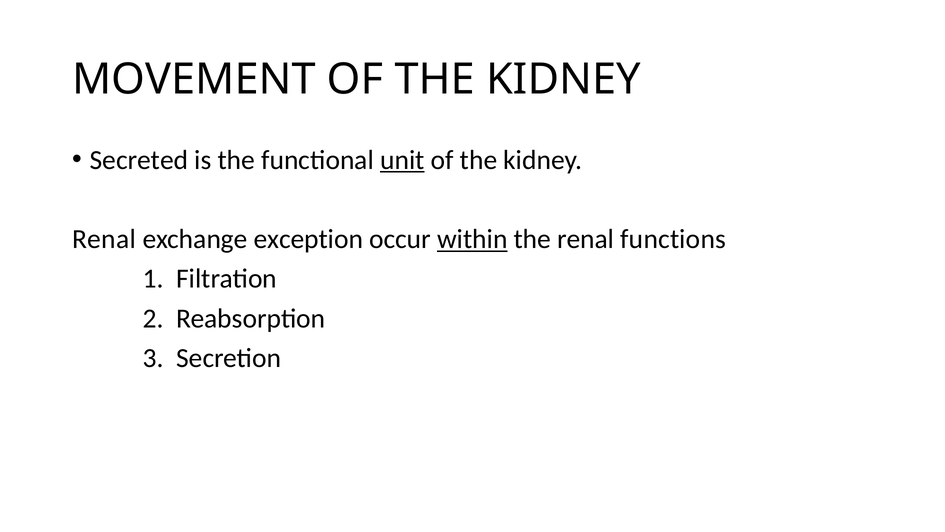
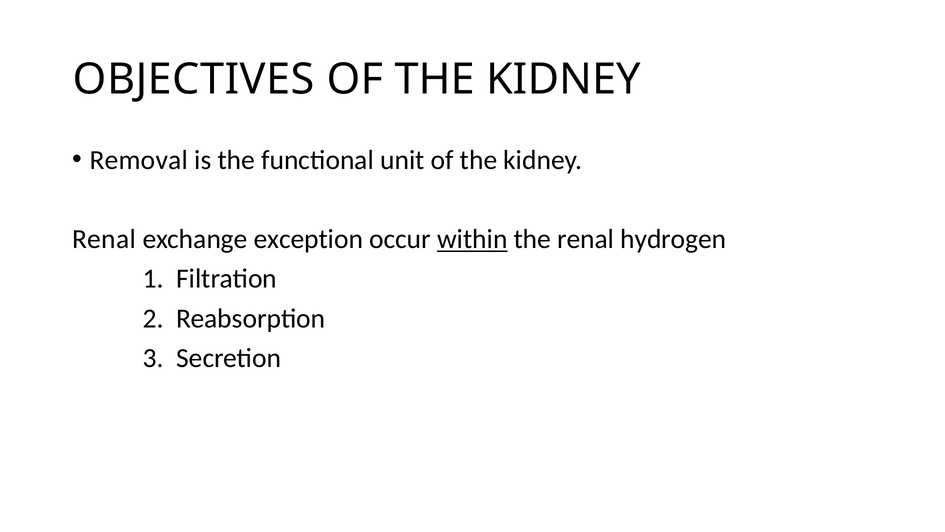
MOVEMENT: MOVEMENT -> OBJECTIVES
Secreted: Secreted -> Removal
unit underline: present -> none
functions: functions -> hydrogen
